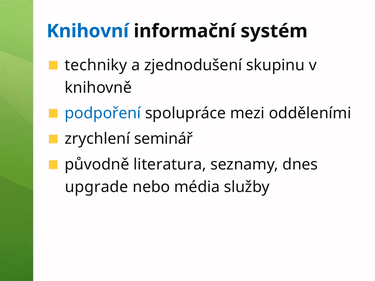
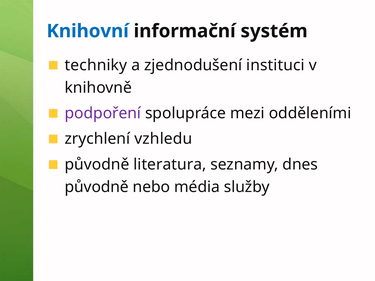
skupinu: skupinu -> instituci
podpoření colour: blue -> purple
seminář: seminář -> vzhledu
upgrade at (97, 187): upgrade -> původně
